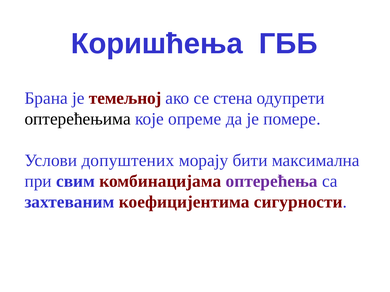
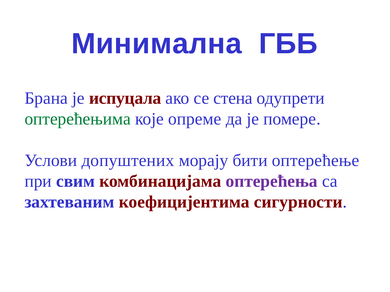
Коришћења: Коришћења -> Минимална
темељној: темељној -> испуцала
оптерећењима colour: black -> green
максимална: максимална -> оптерећење
